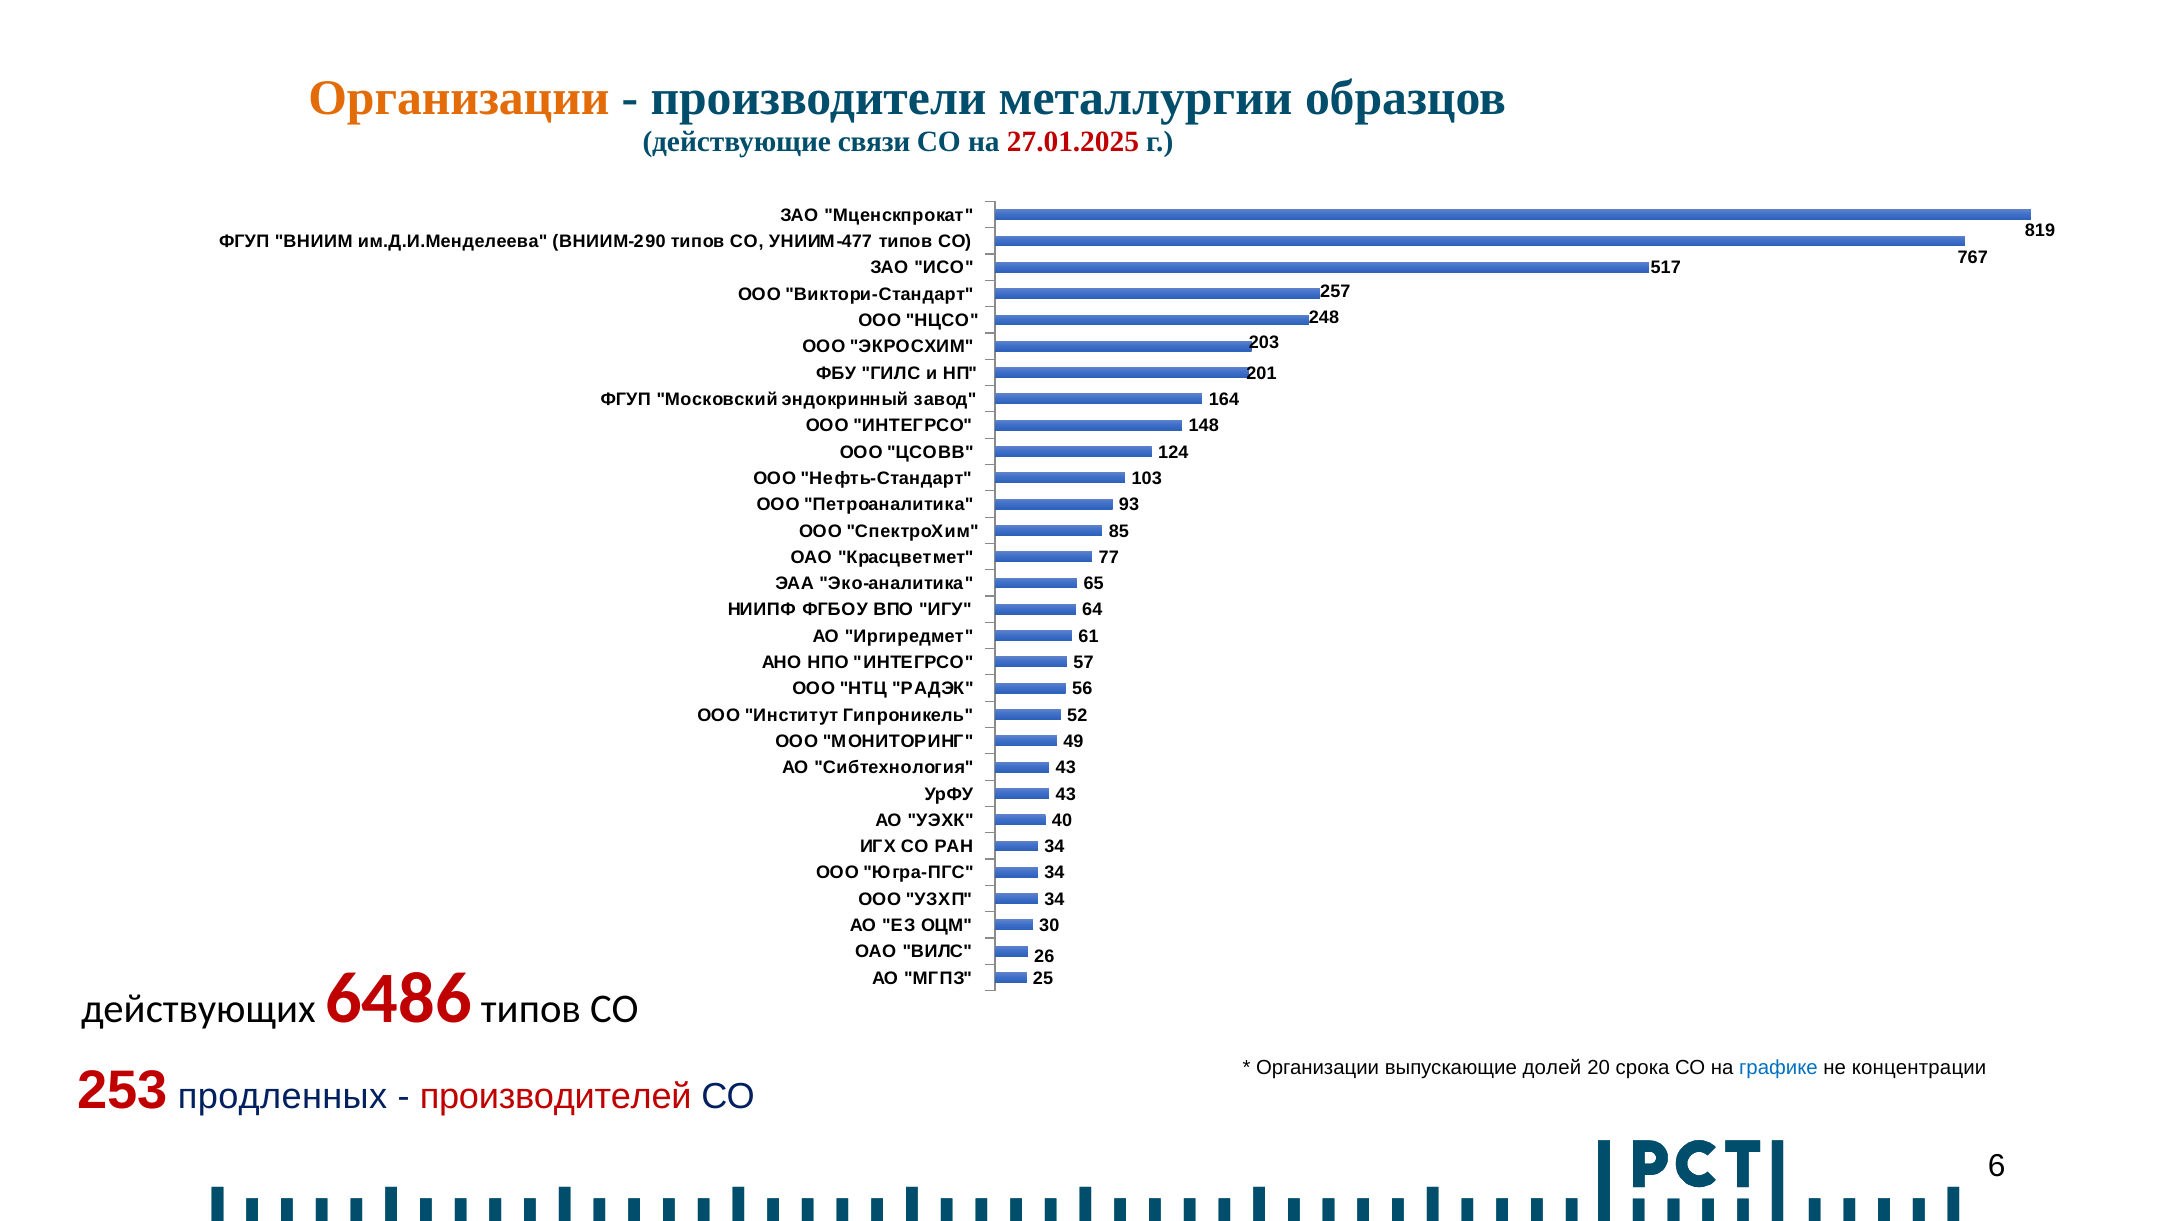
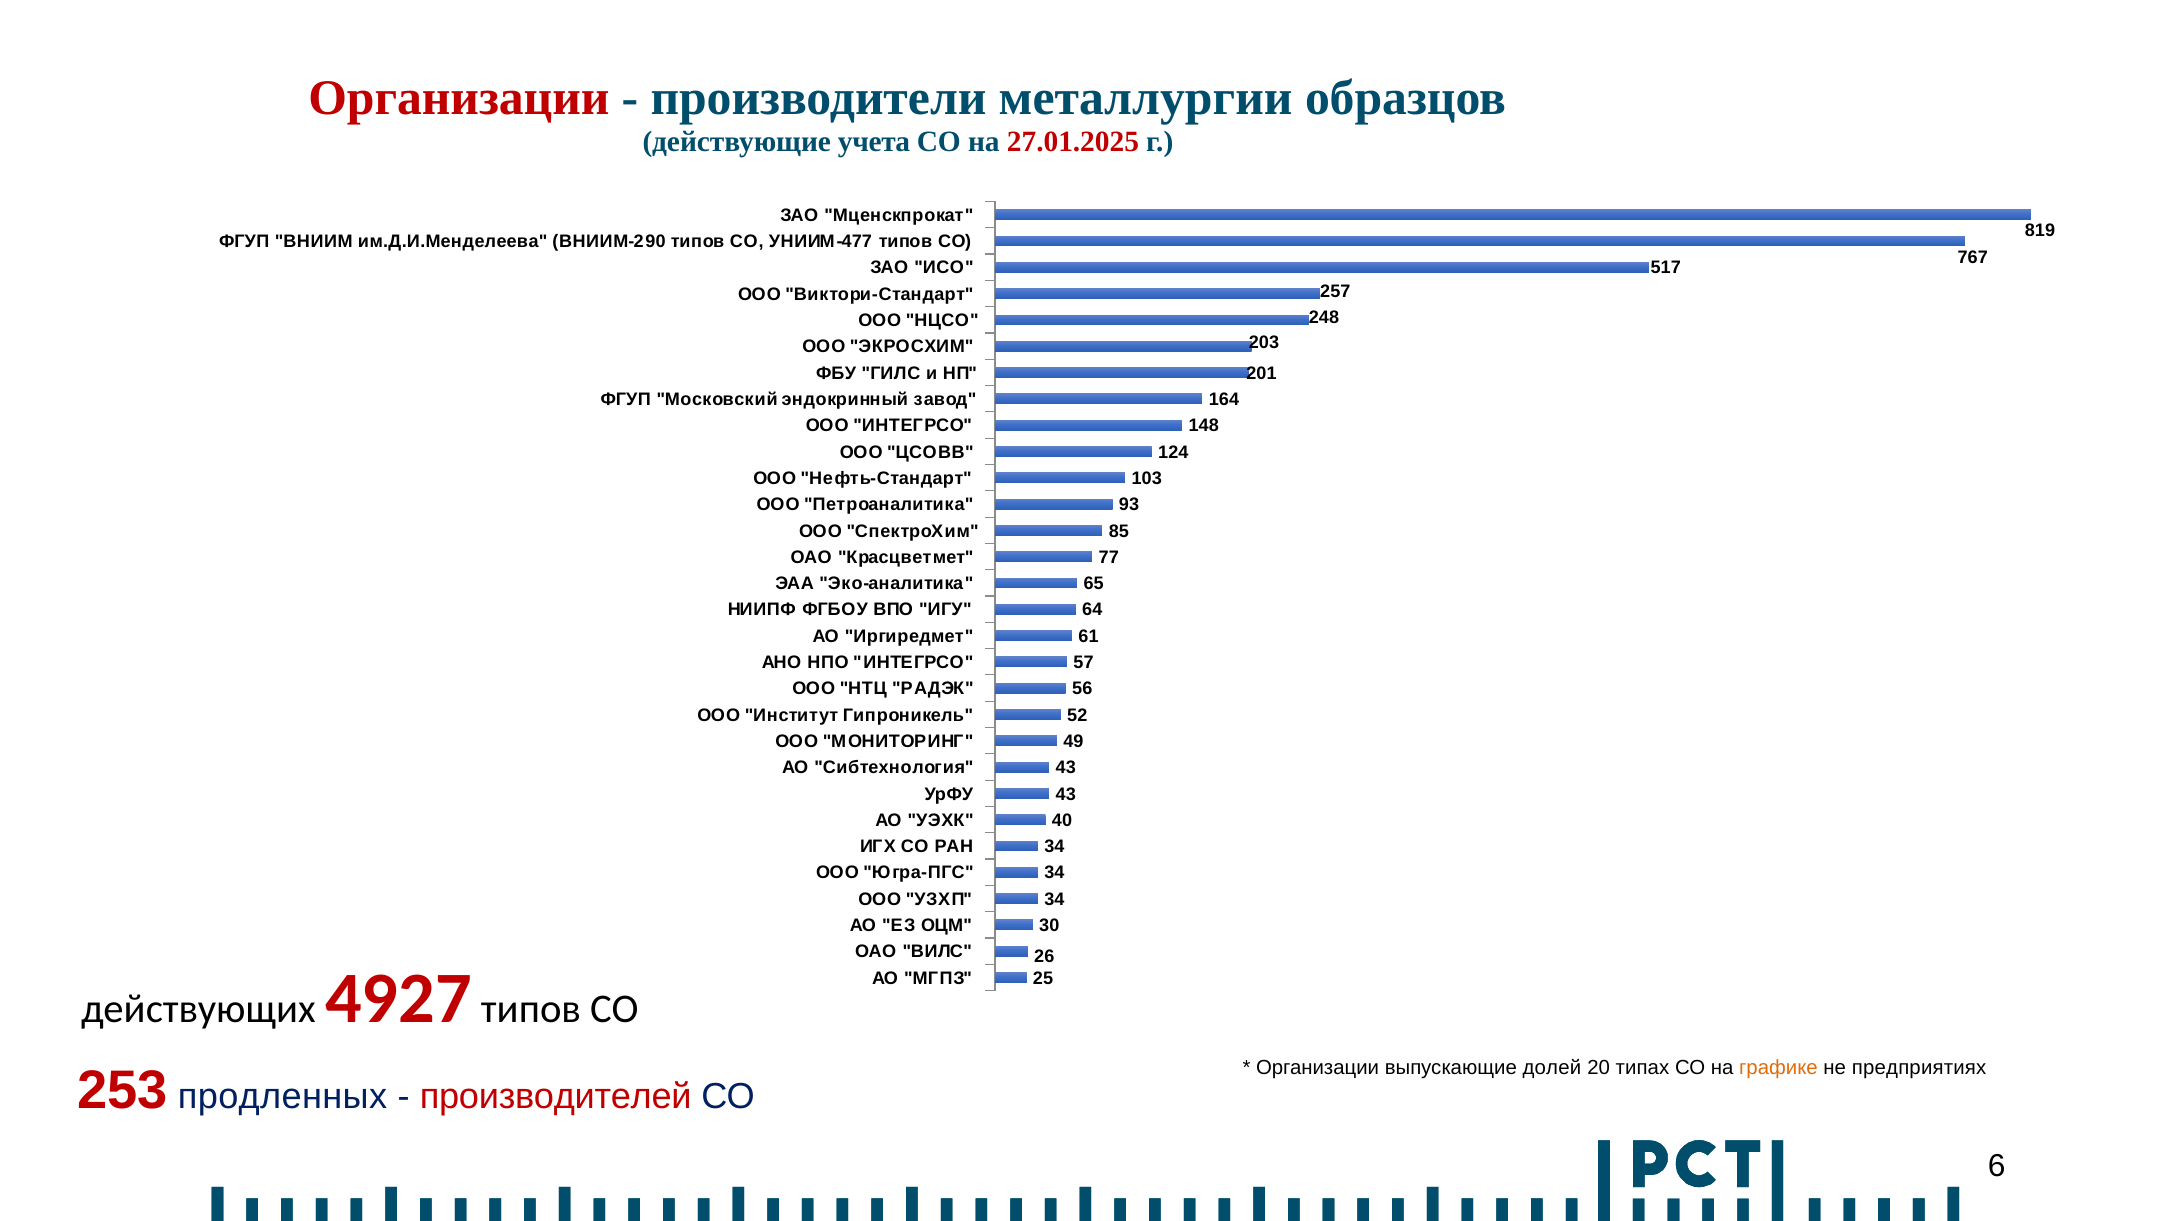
Организации at (459, 98) colour: orange -> red
связи: связи -> учета
6486: 6486 -> 4927
срока: срока -> типах
графике colour: blue -> orange
концентрации: концентрации -> предприятиях
